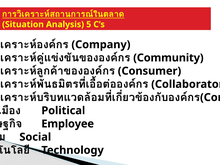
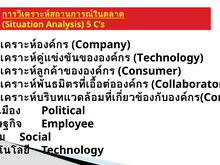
Community at (168, 58): Community -> Technology
